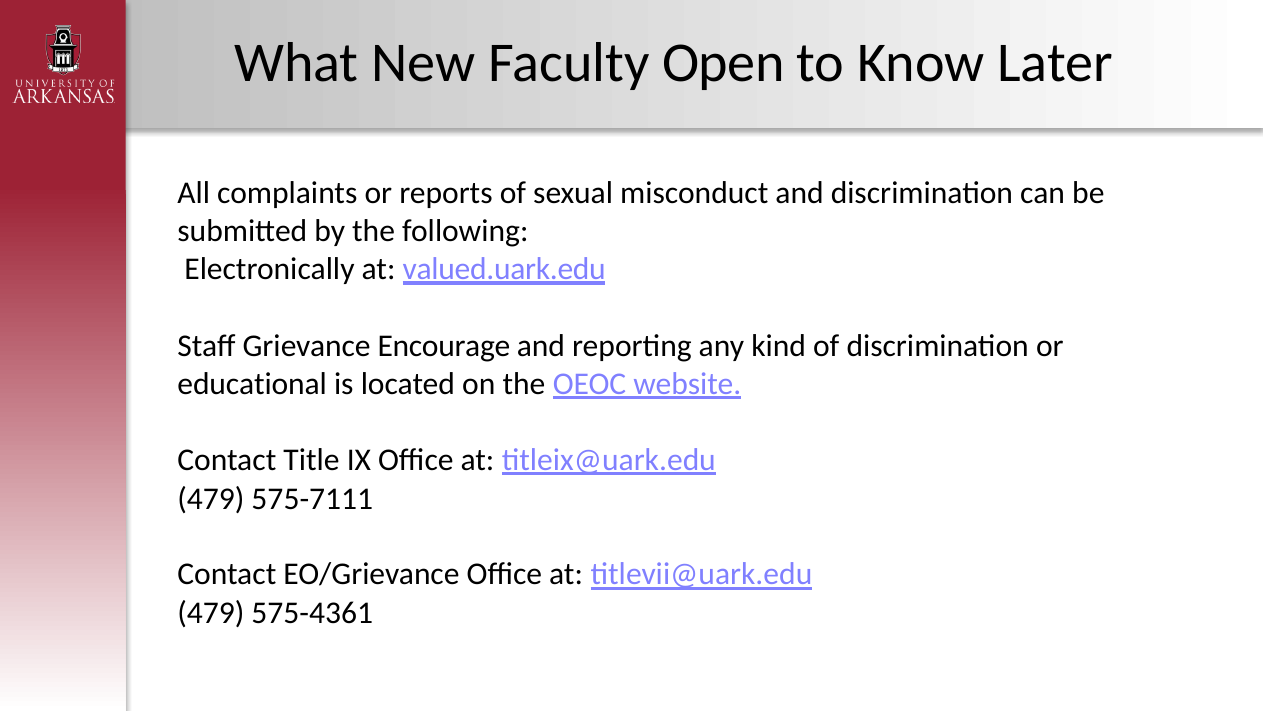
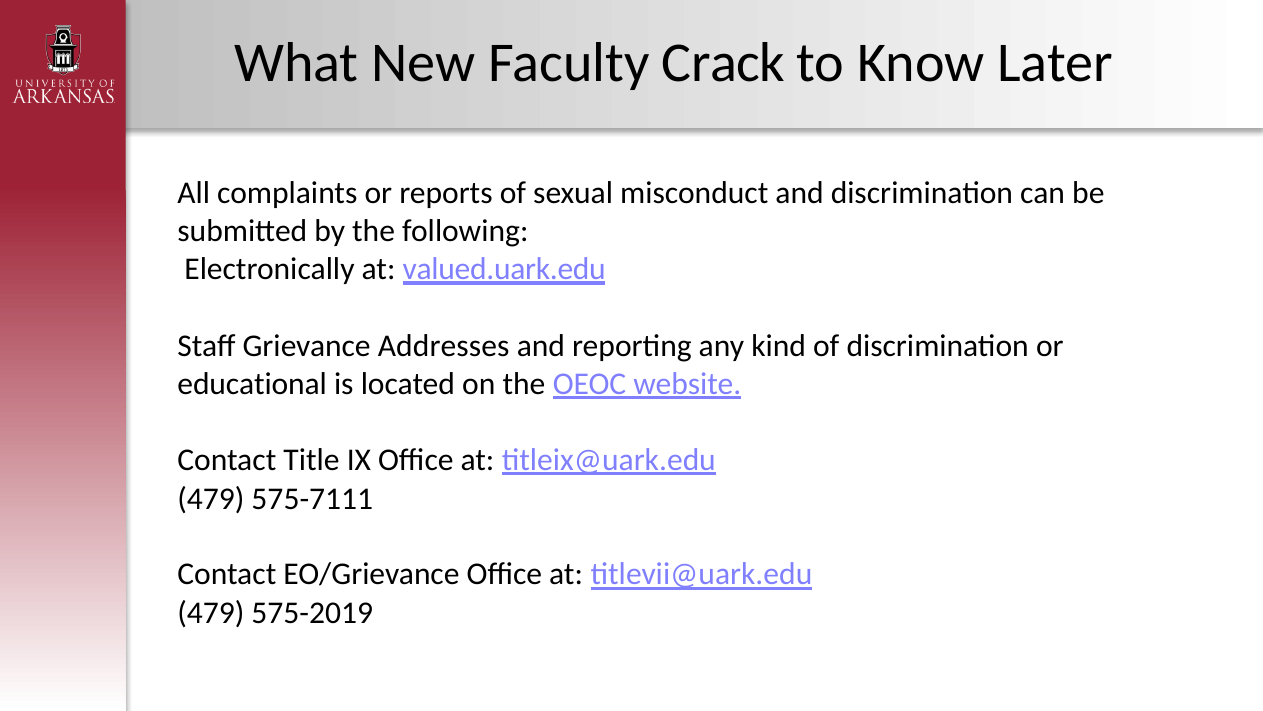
Open: Open -> Crack
Encourage: Encourage -> Addresses
575-4361: 575-4361 -> 575-2019
